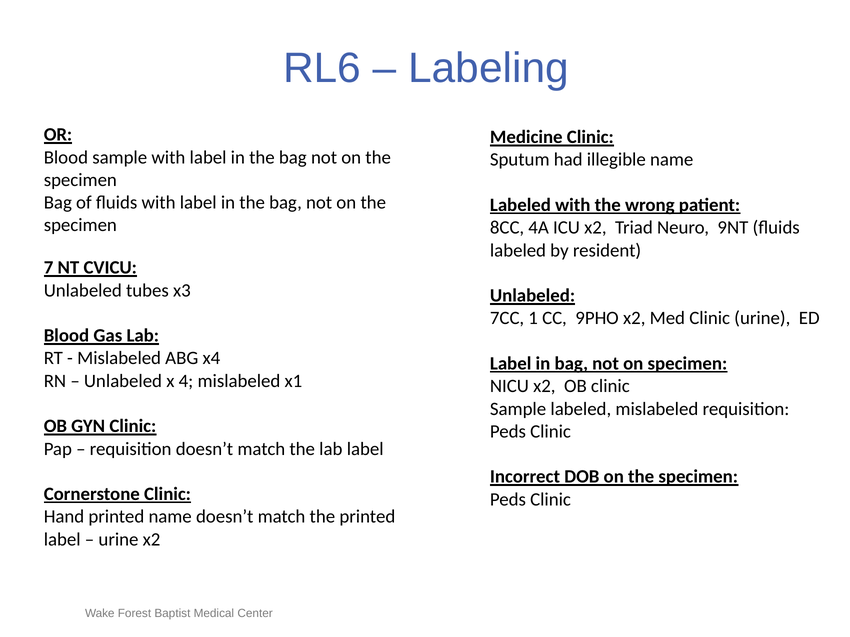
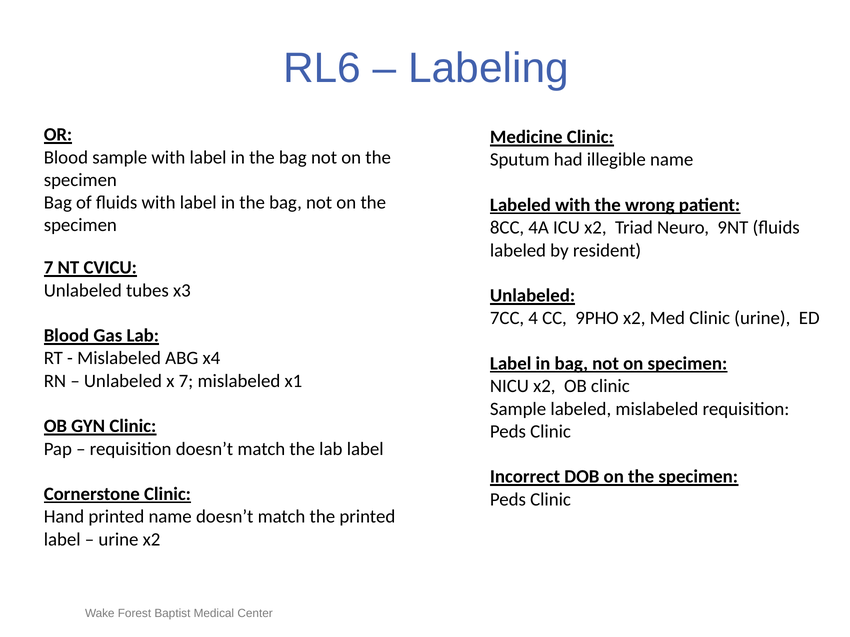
1: 1 -> 4
x 4: 4 -> 7
